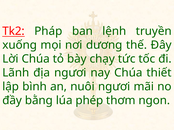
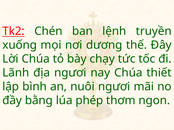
Pháp: Pháp -> Chén
